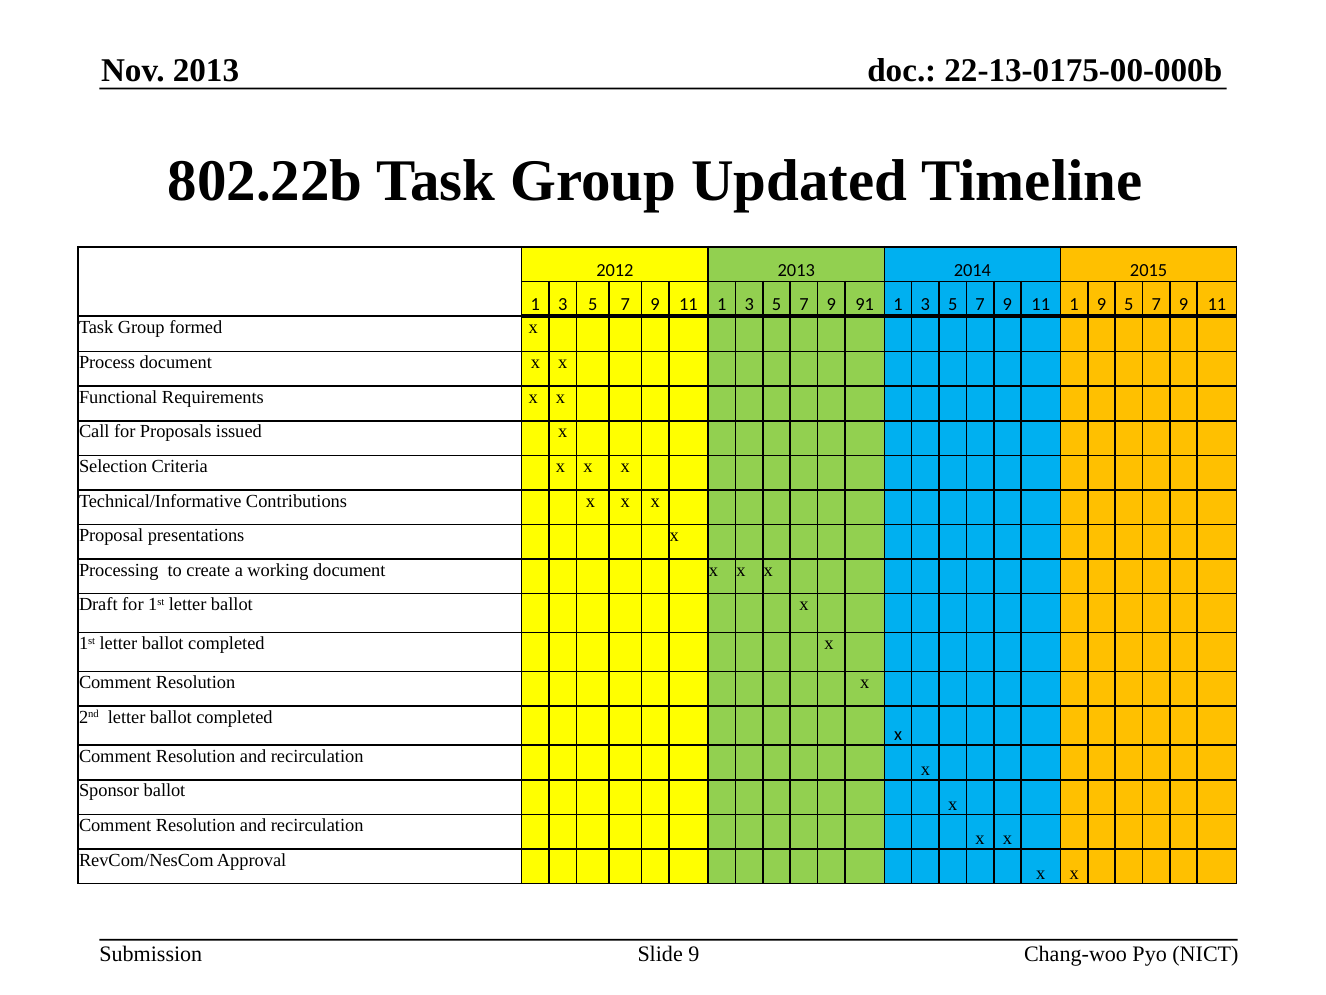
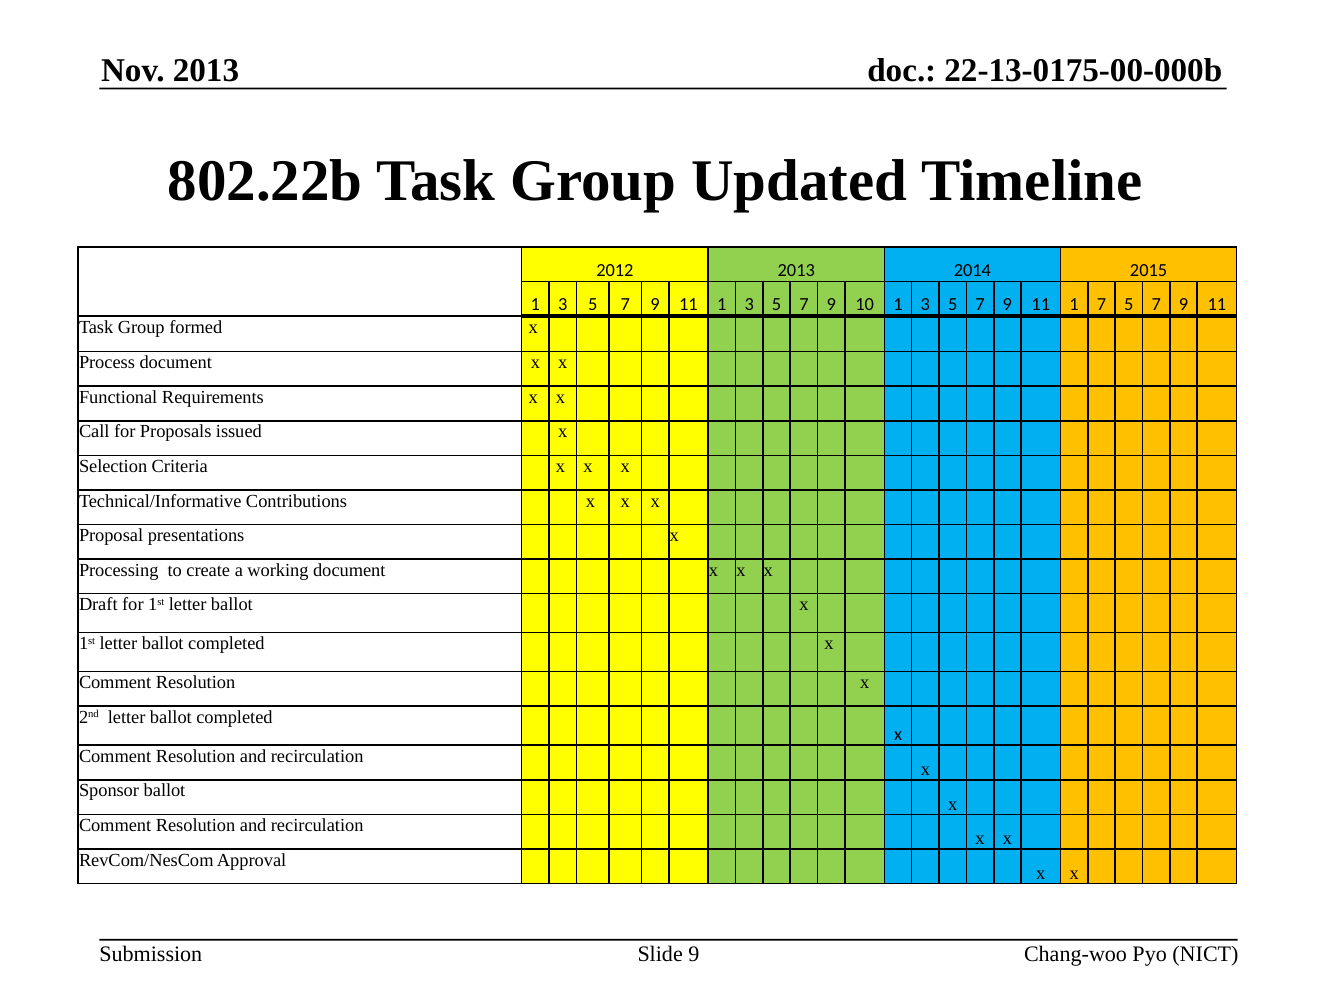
91: 91 -> 10
1 9: 9 -> 7
